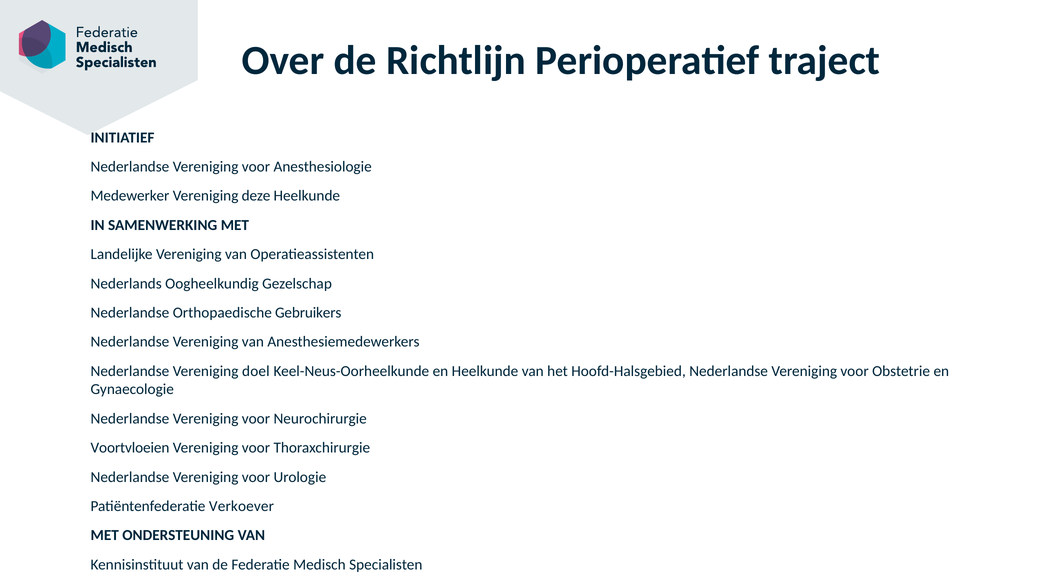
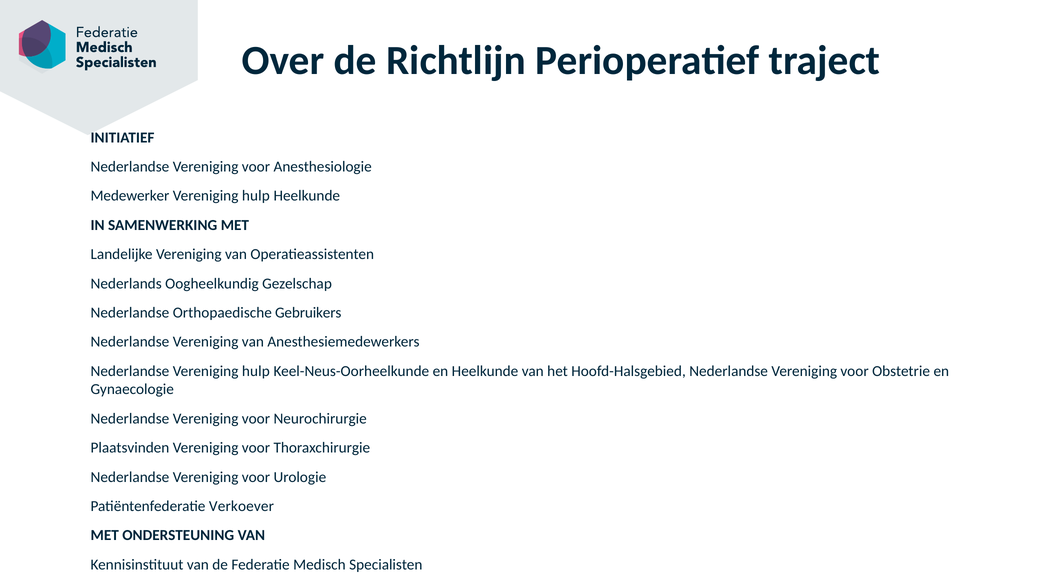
deze at (256, 196): deze -> hulp
Nederlandse Vereniging doel: doel -> hulp
Voortvloeien: Voortvloeien -> Plaatsvinden
